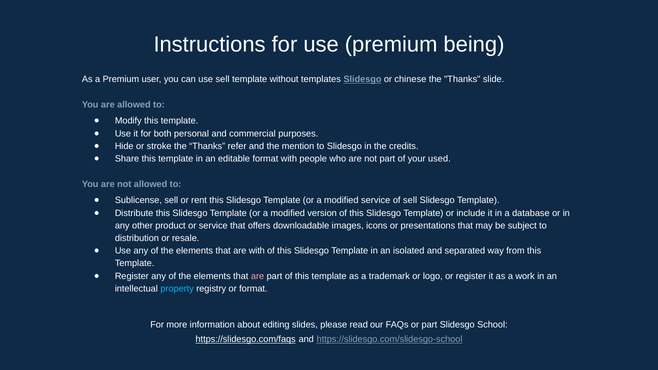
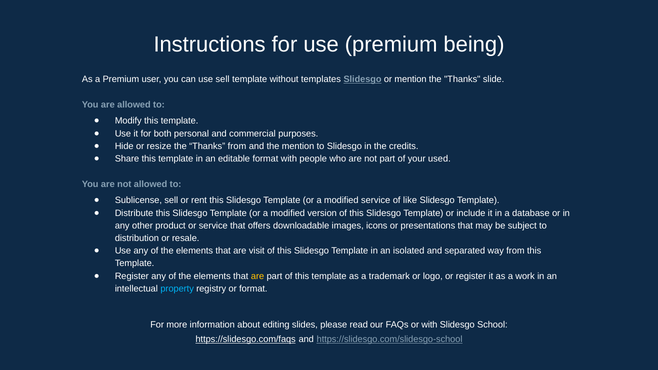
or chinese: chinese -> mention
stroke: stroke -> resize
Thanks refer: refer -> from
of sell: sell -> like
are with: with -> visit
are at (258, 276) colour: pink -> yellow
or part: part -> with
